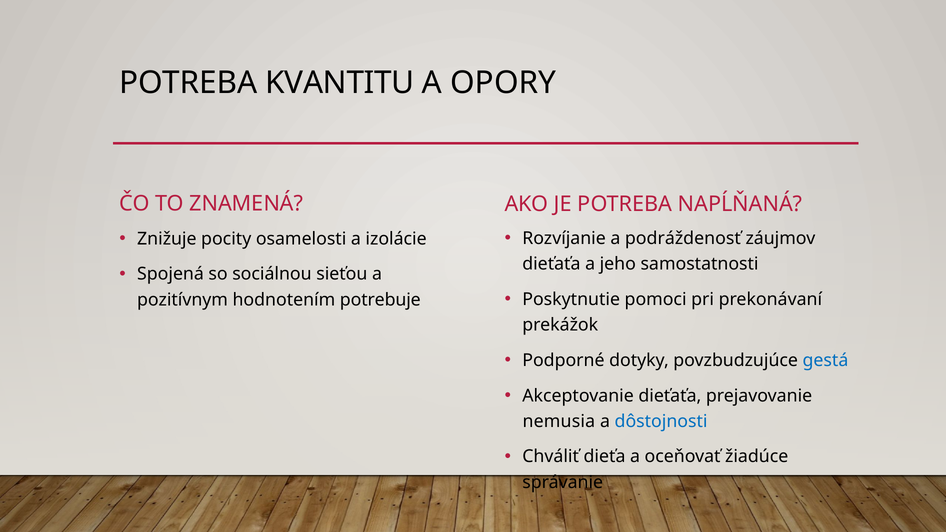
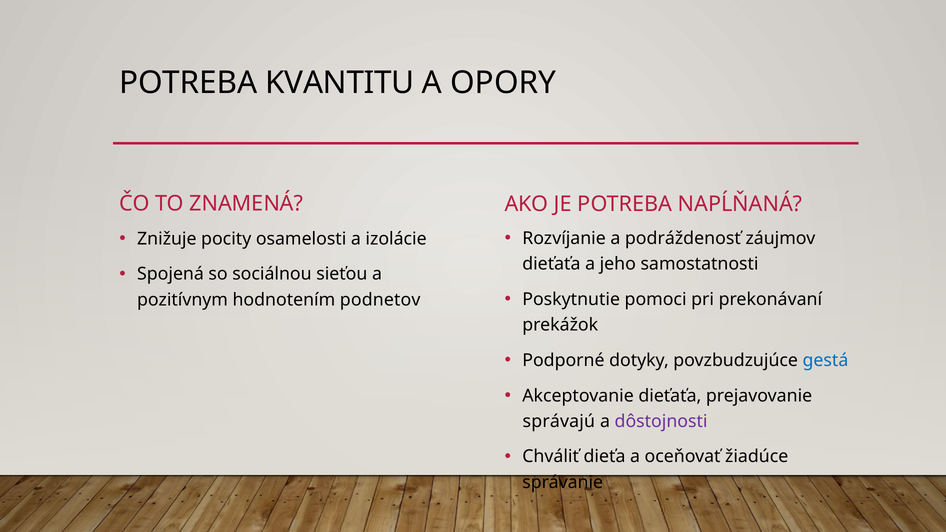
potrebuje: potrebuje -> podnetov
nemusia: nemusia -> správajú
dôstojnosti colour: blue -> purple
